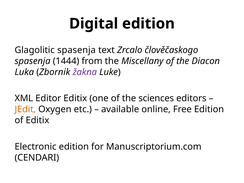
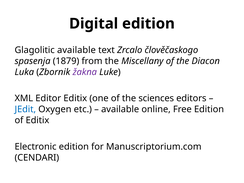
Glagolitic spasenja: spasenja -> available
1444: 1444 -> 1879
JEdit colour: orange -> blue
